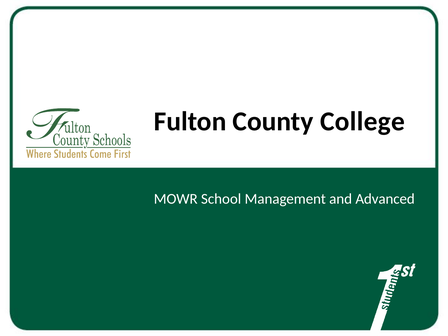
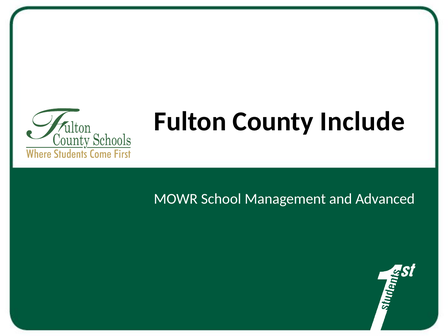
College: College -> Include
